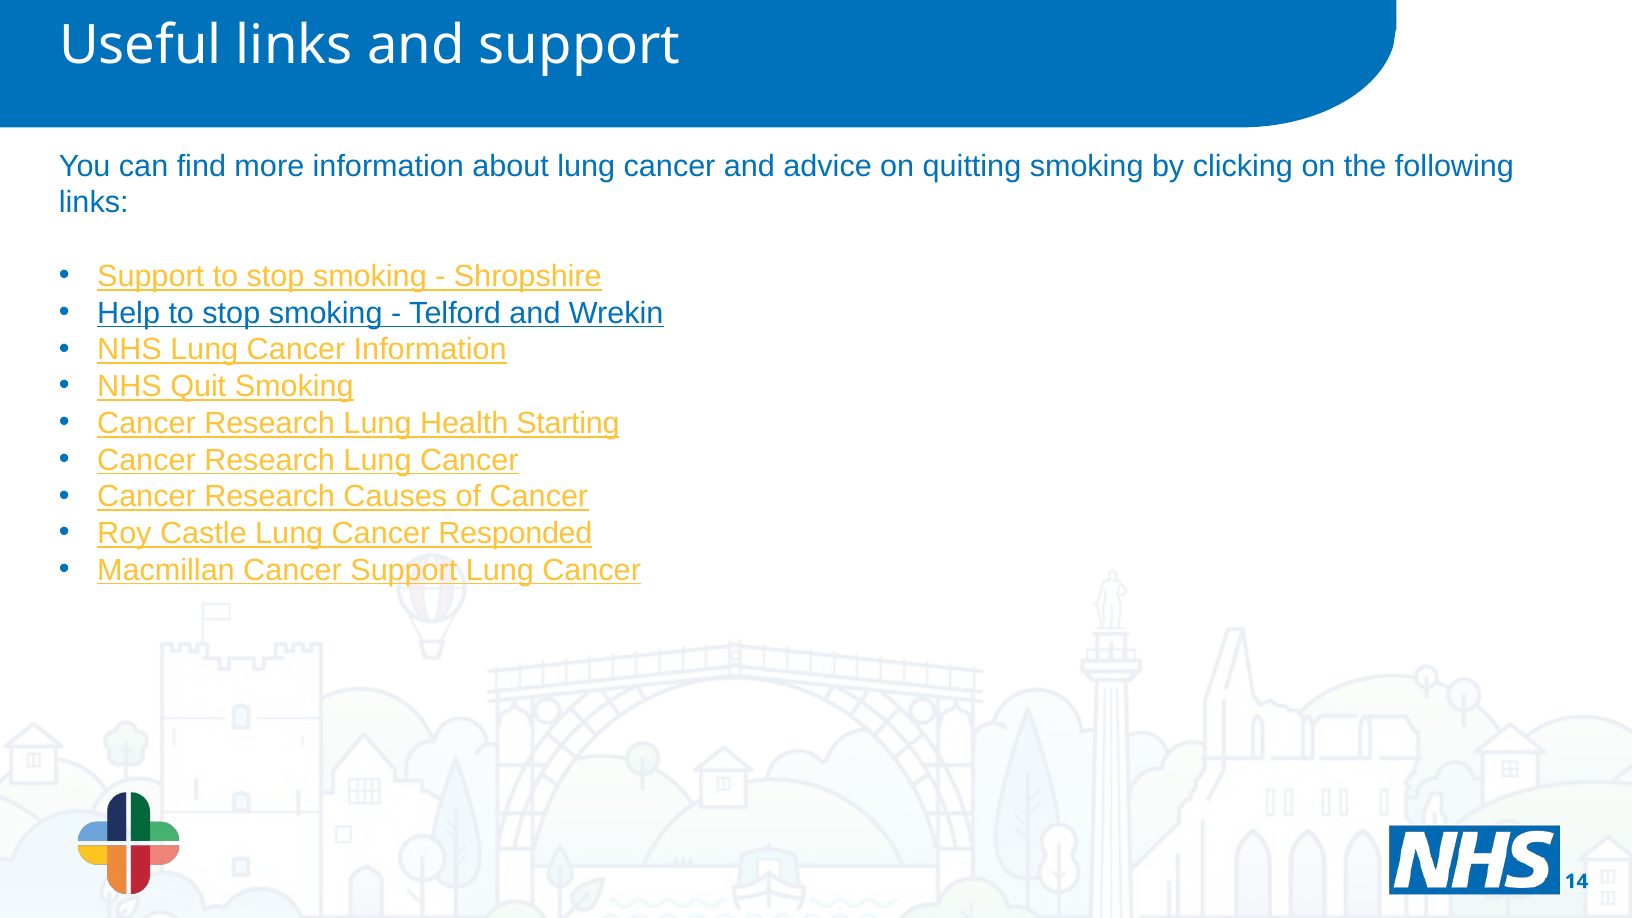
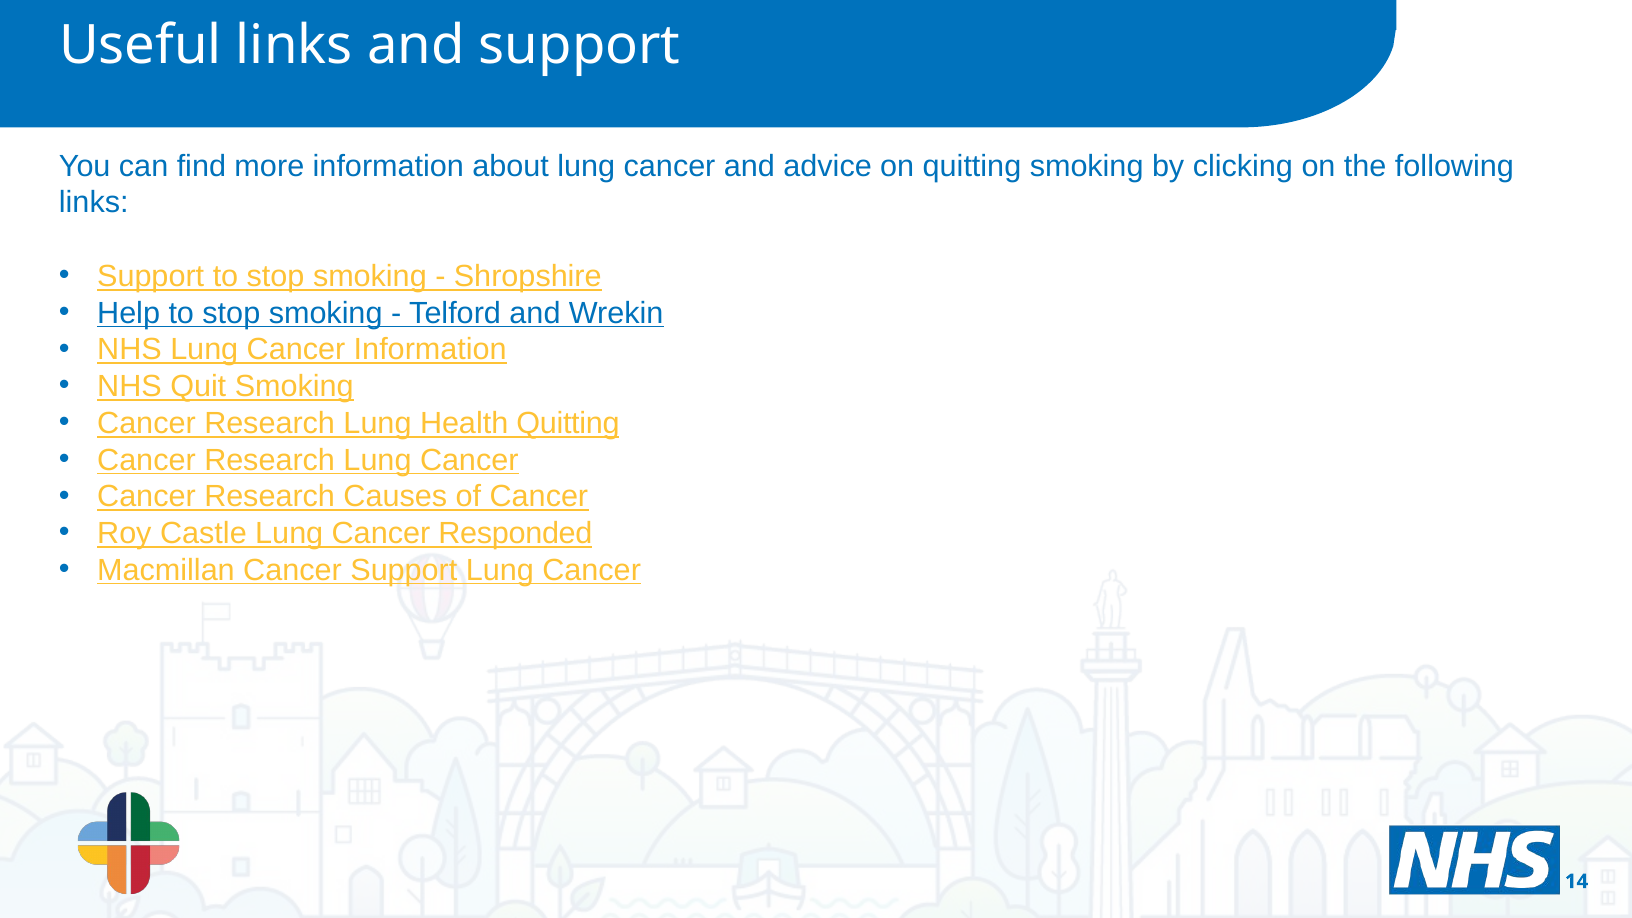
Health Starting: Starting -> Quitting
